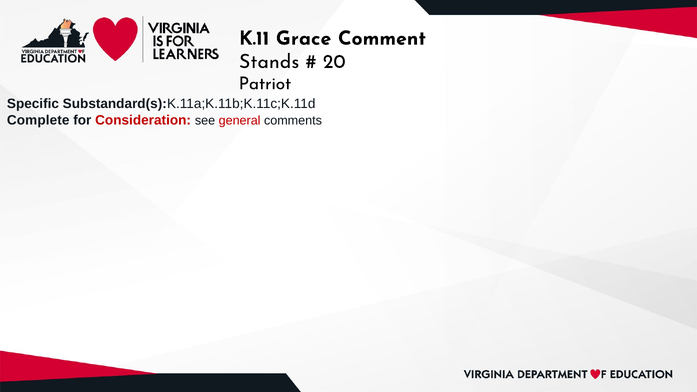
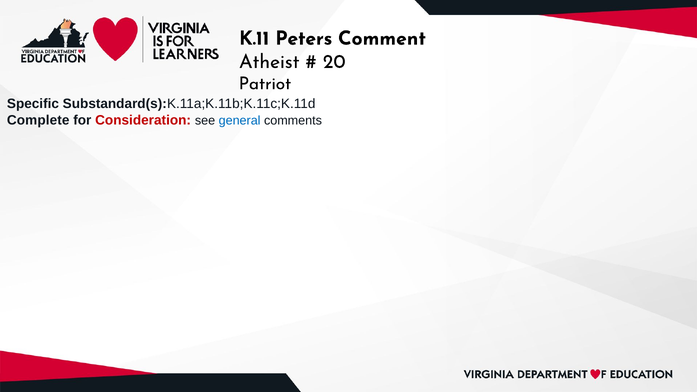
Grace: Grace -> Peters
Stands: Stands -> Atheist
general colour: red -> blue
